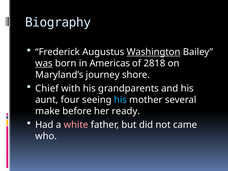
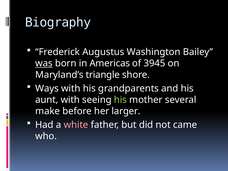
Washington underline: present -> none
2818: 2818 -> 3945
journey: journey -> triangle
Chief: Chief -> Ways
aunt four: four -> with
his at (120, 100) colour: light blue -> light green
ready: ready -> larger
